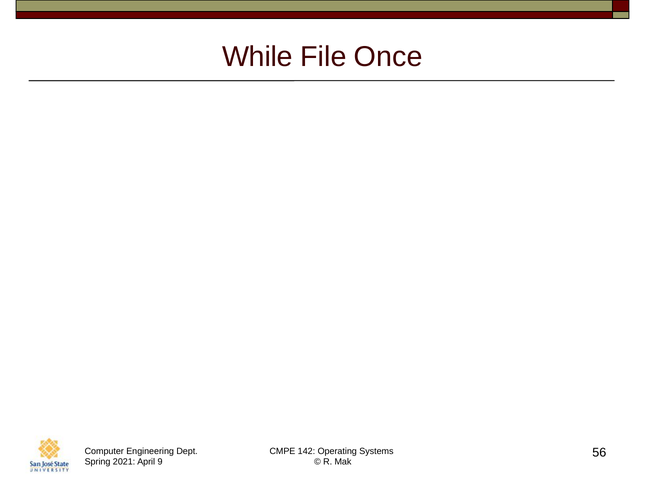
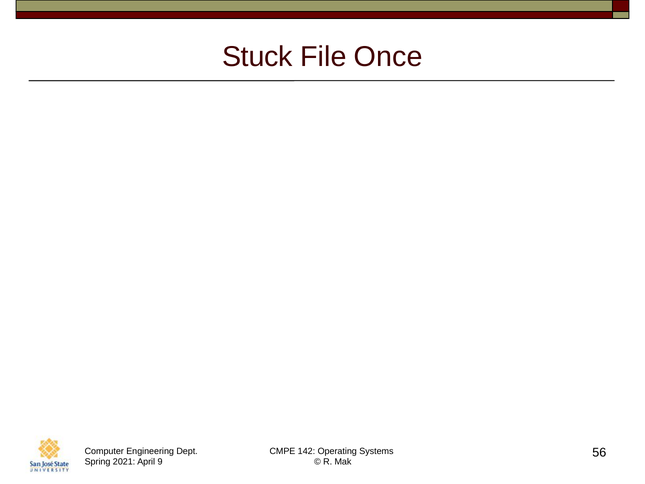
While: While -> Stuck
